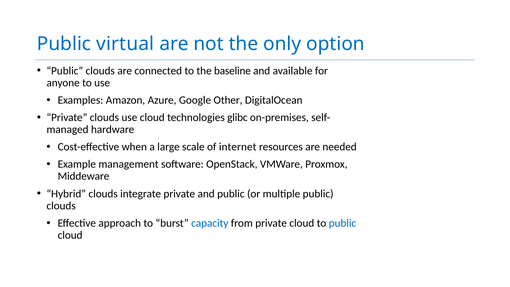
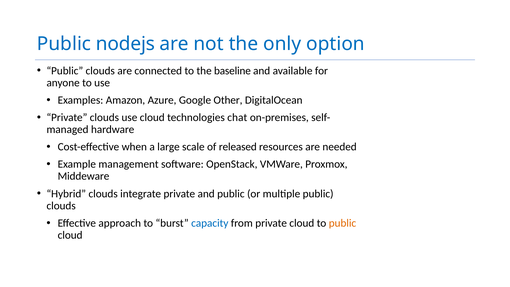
virtual: virtual -> nodejs
glibc: glibc -> chat
internet: internet -> released
public at (342, 223) colour: blue -> orange
